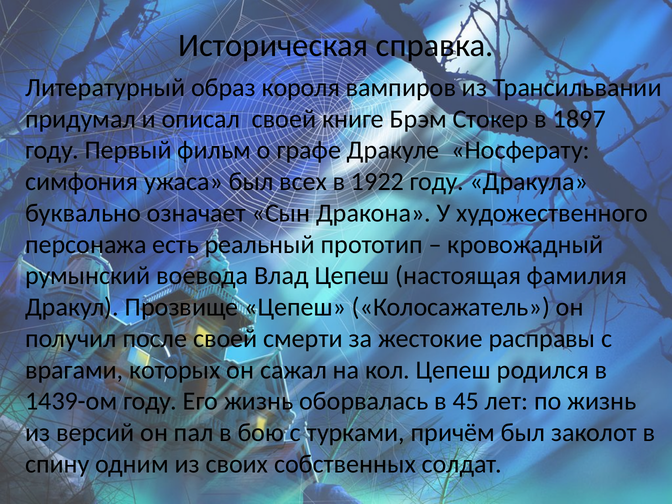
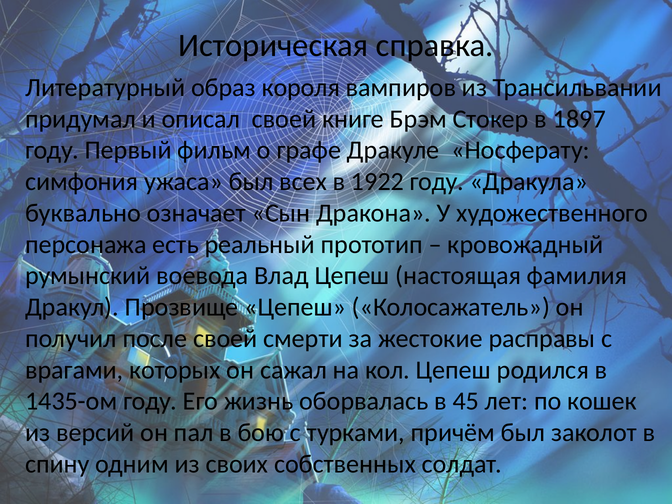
1439-ом: 1439-ом -> 1435-ом
по жизнь: жизнь -> кошек
